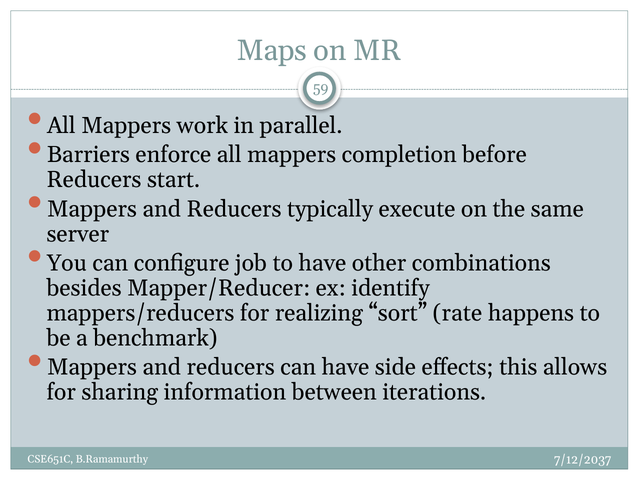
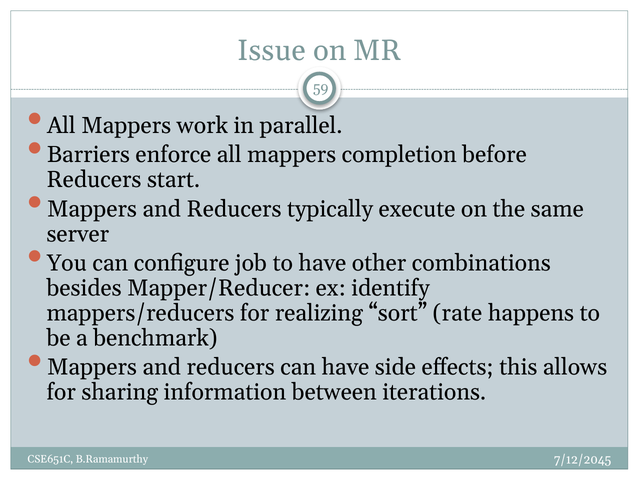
Maps: Maps -> Issue
7/12/2037: 7/12/2037 -> 7/12/2045
